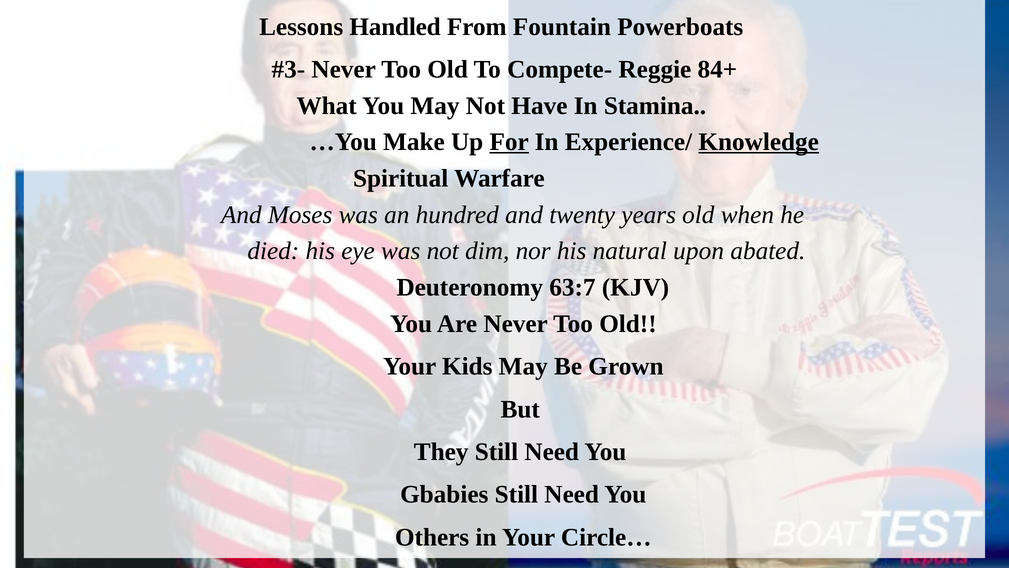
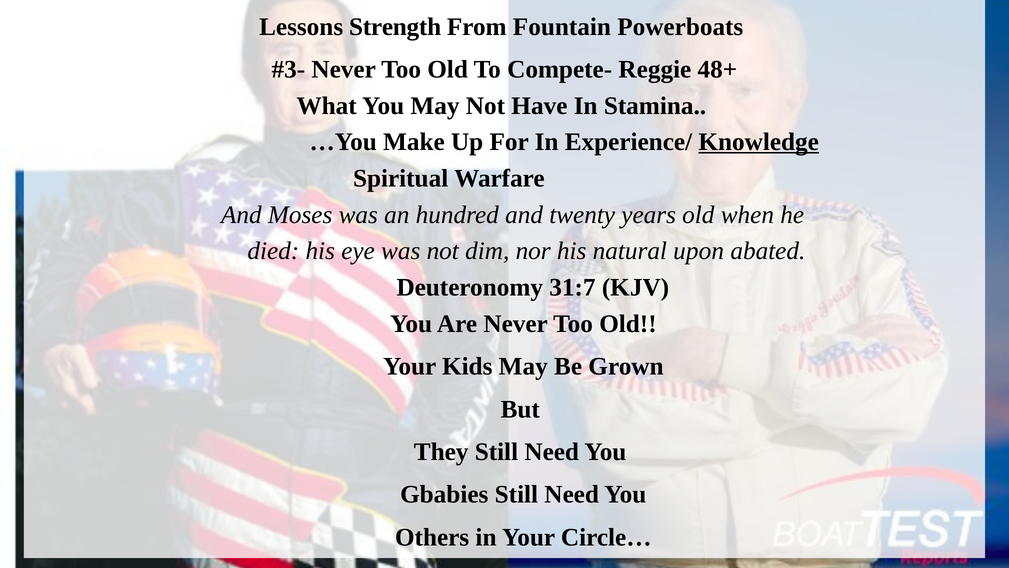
Handled: Handled -> Strength
84+: 84+ -> 48+
For underline: present -> none
63:7: 63:7 -> 31:7
